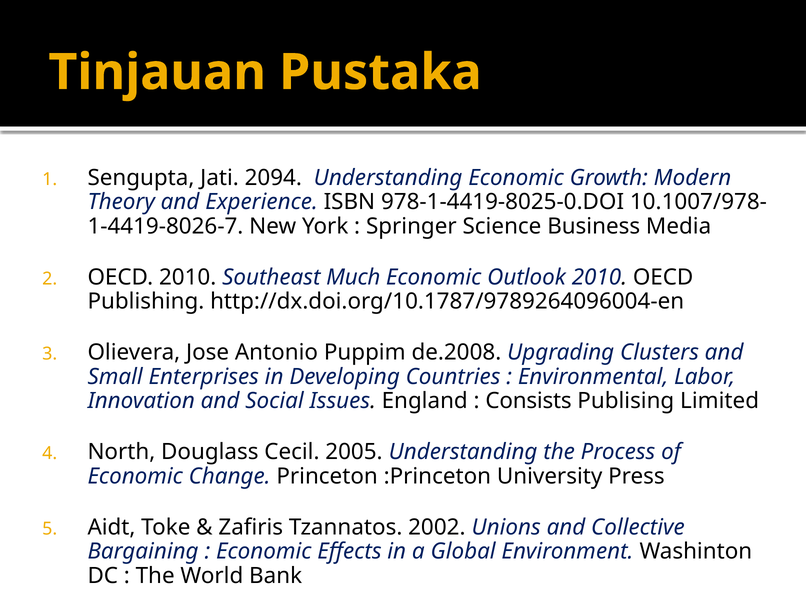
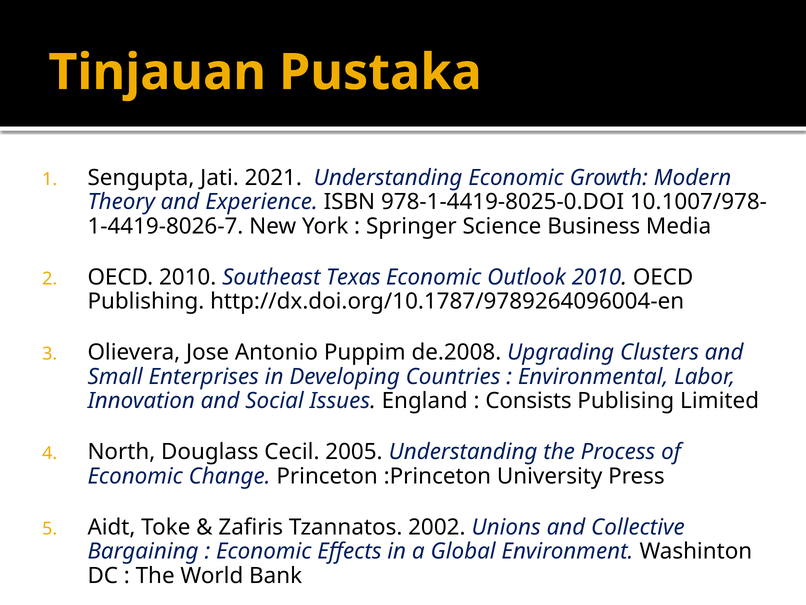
2094: 2094 -> 2021
Much: Much -> Texas
